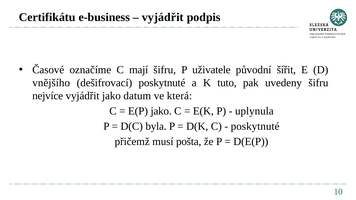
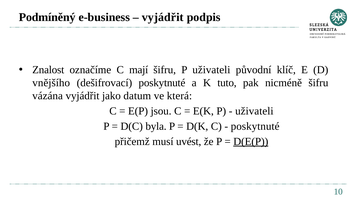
Certifikátu: Certifikátu -> Podmíněný
Časové: Časové -> Znalost
P uživatele: uživatele -> uživateli
šířit: šířit -> klíč
uvedeny: uvedeny -> nicméně
nejvíce: nejvíce -> vázána
E(P jako: jako -> jsou
uplynula at (254, 111): uplynula -> uživateli
pošta: pošta -> uvést
D(E(P underline: none -> present
